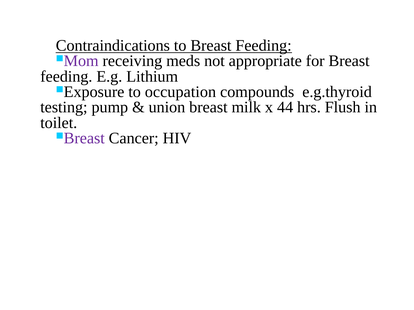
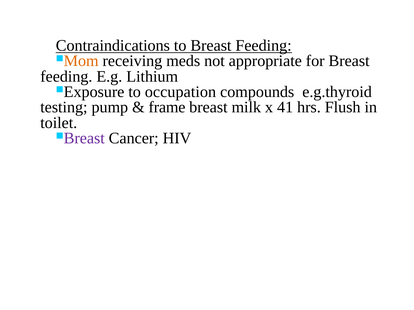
Mom colour: purple -> orange
union: union -> frame
44: 44 -> 41
